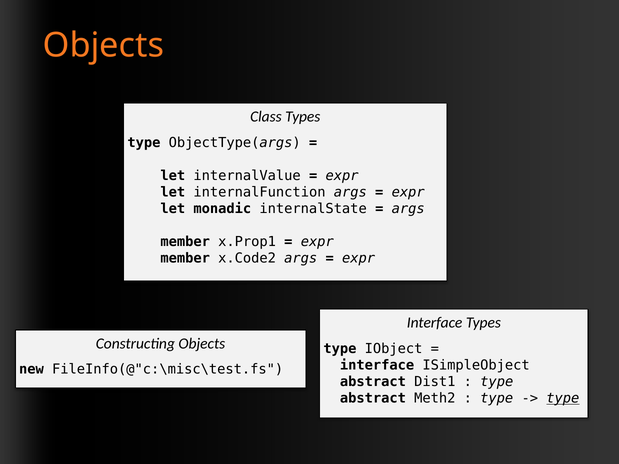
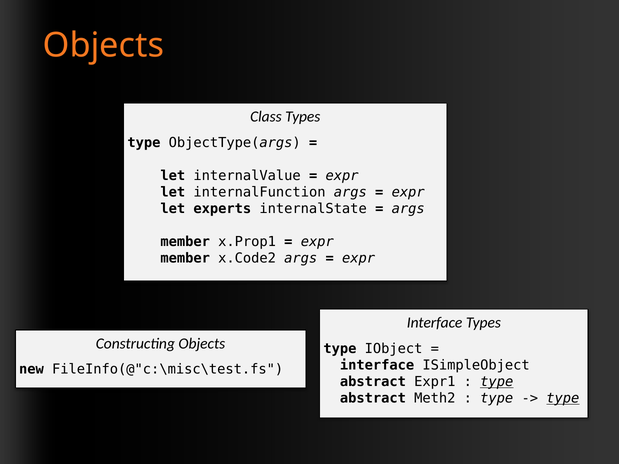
monadic: monadic -> experts
Dist1: Dist1 -> Expr1
type at (497, 382) underline: none -> present
